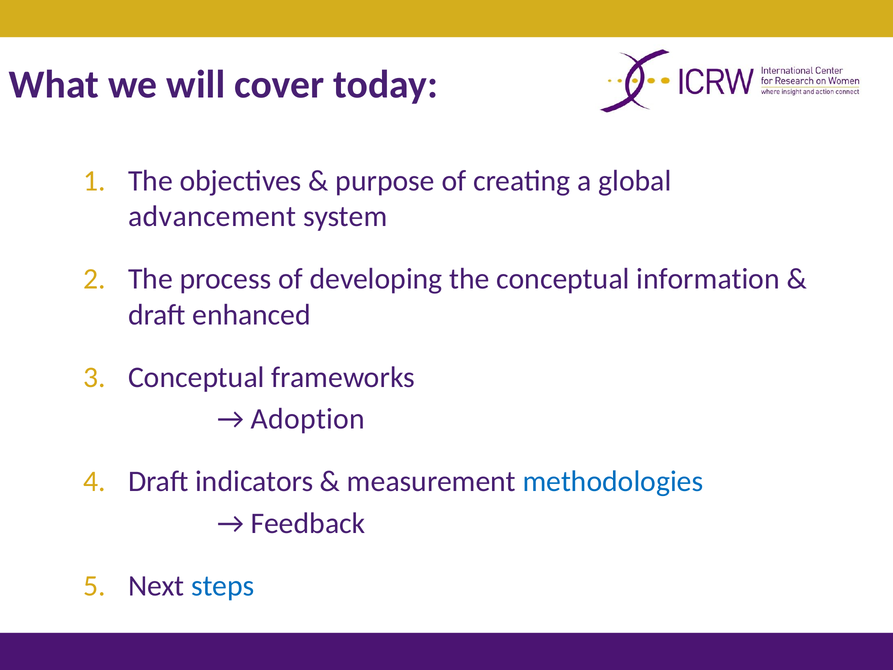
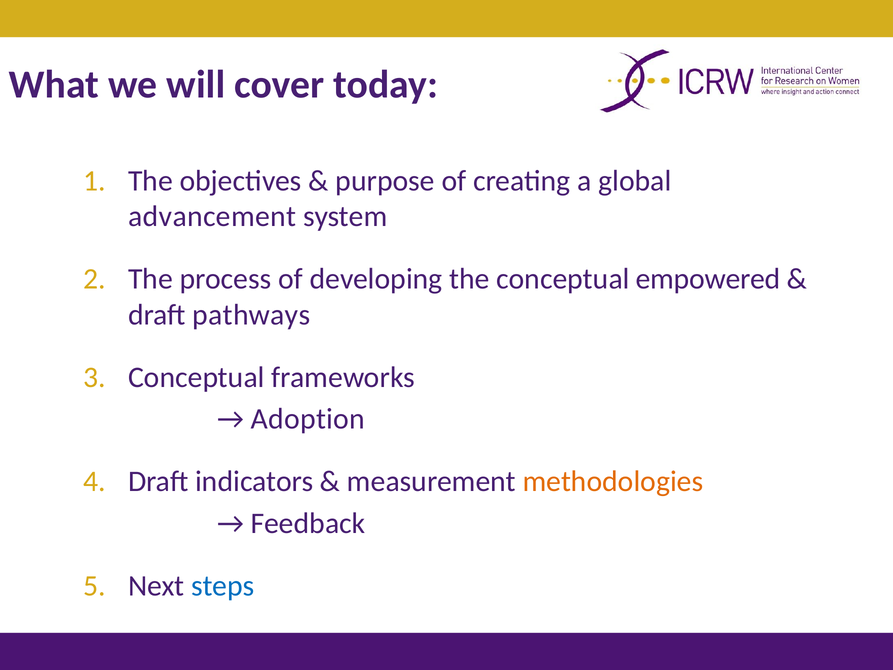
information: information -> empowered
enhanced: enhanced -> pathways
methodologies colour: blue -> orange
